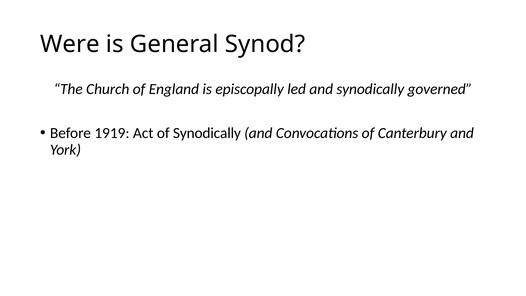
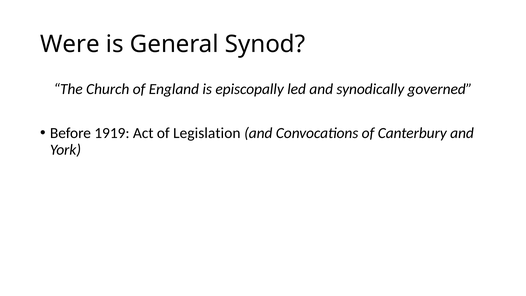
of Synodically: Synodically -> Legislation
